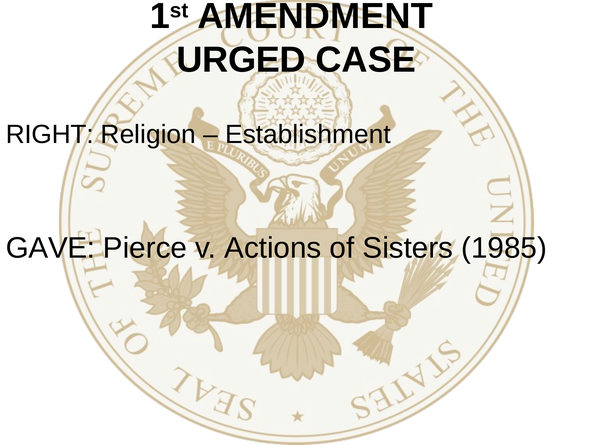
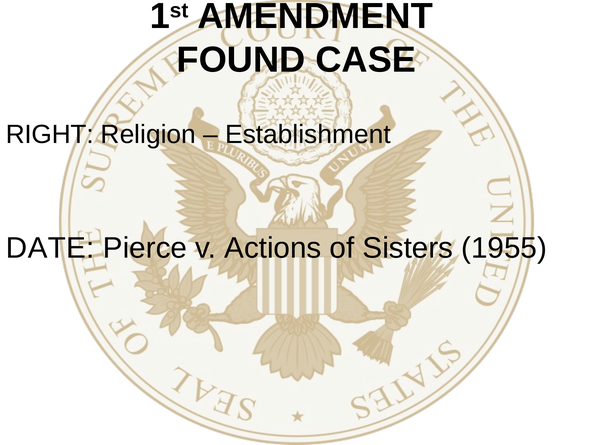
URGED: URGED -> FOUND
GAVE: GAVE -> DATE
1985: 1985 -> 1955
